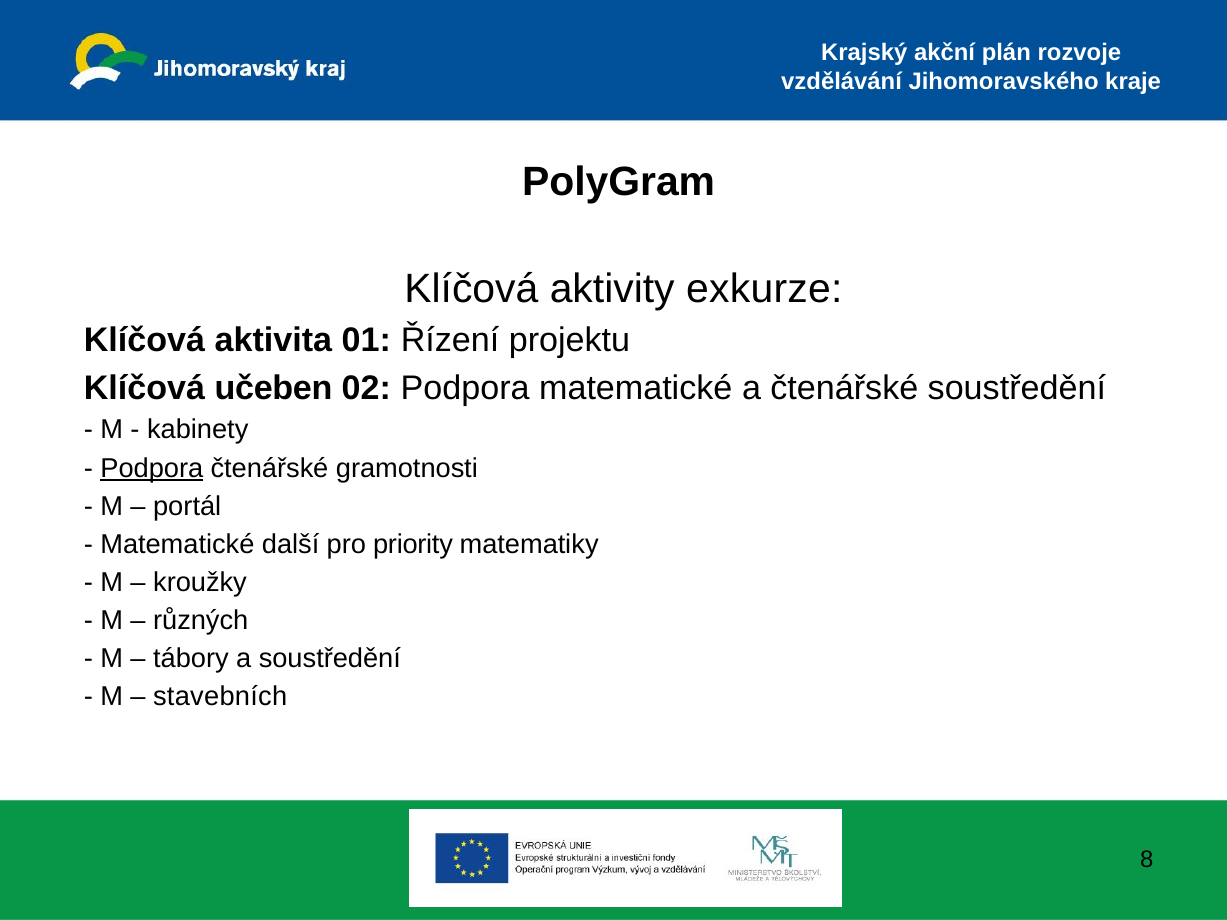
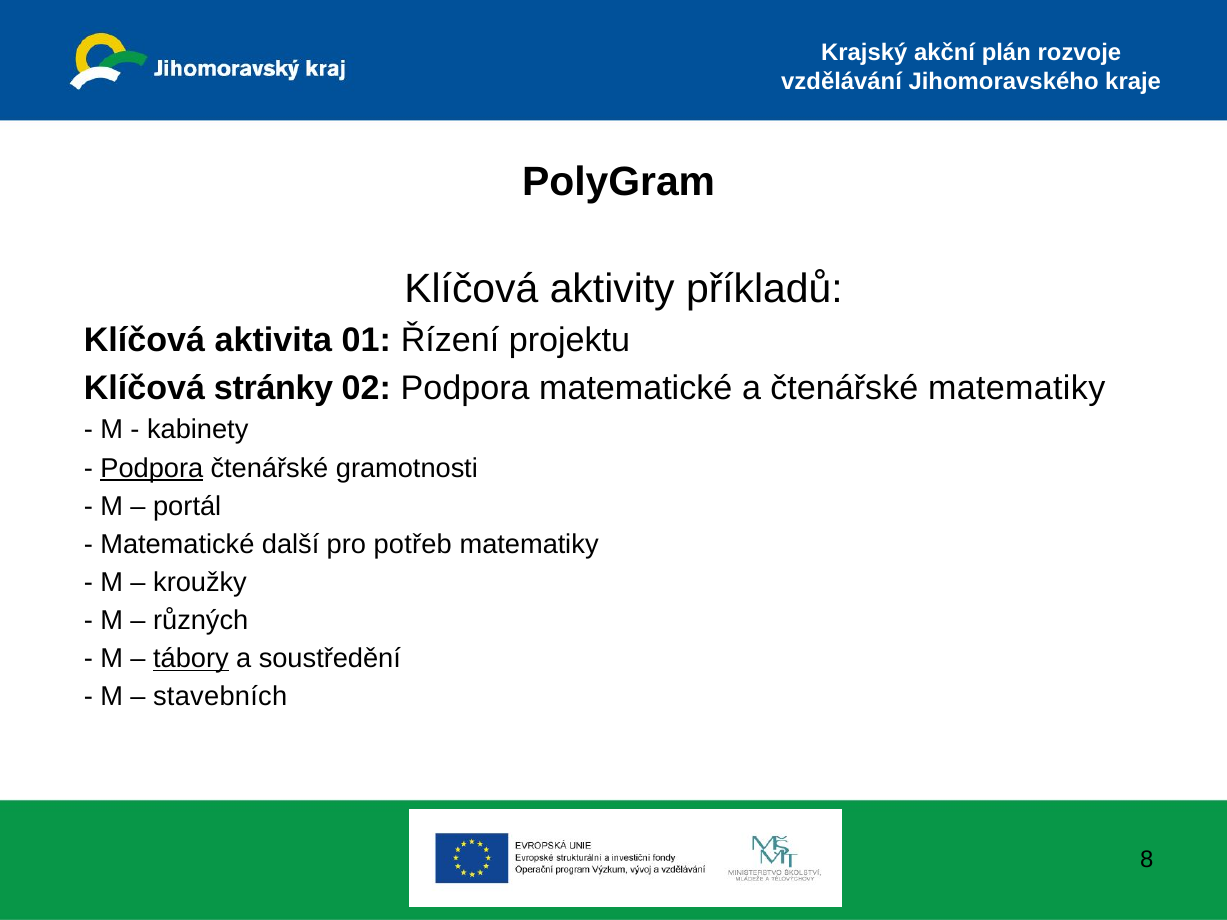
exkurze: exkurze -> příkladů
učeben: učeben -> stránky
čtenářské soustředění: soustředění -> matematiky
priority: priority -> potřeb
tábory underline: none -> present
